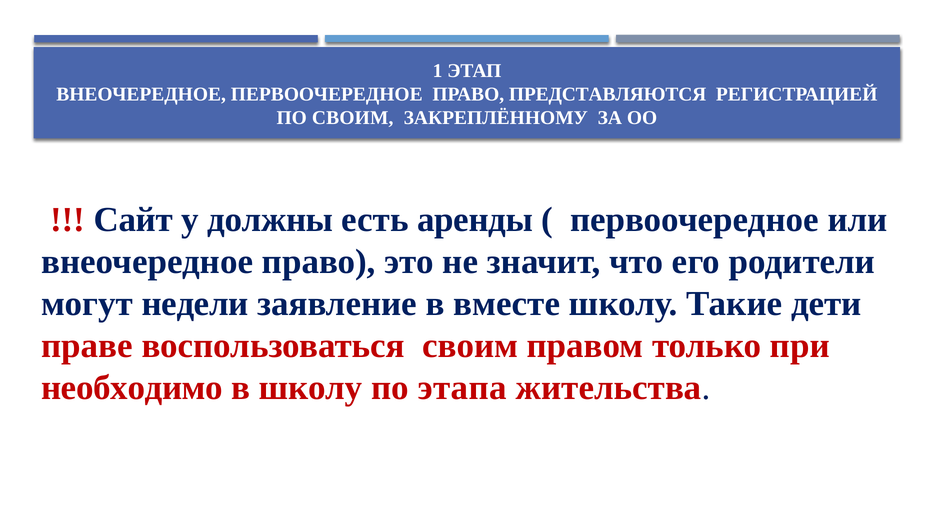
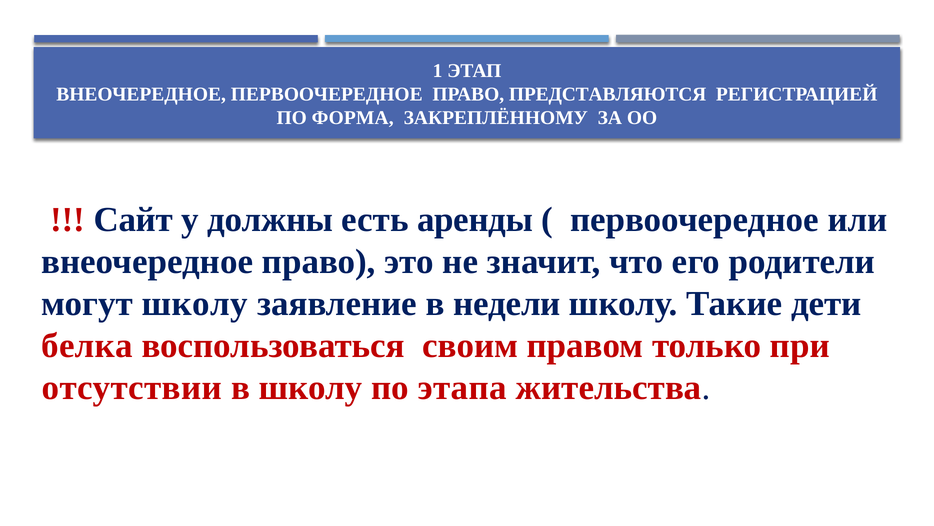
ПО СВОИМ: СВОИМ -> ФОРМА
могут недели: недели -> школу
вместе: вместе -> недели
праве: праве -> белка
необходимо: необходимо -> отсутствии
